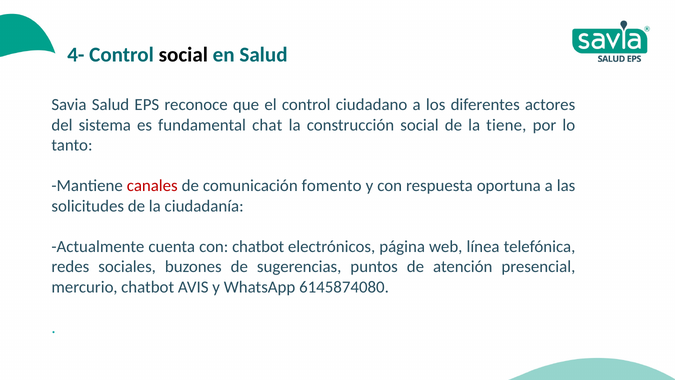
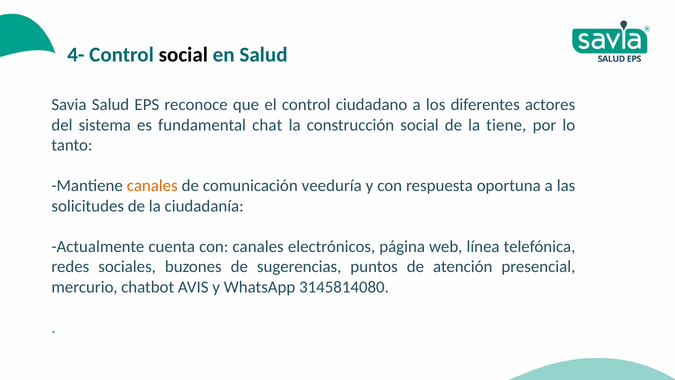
canales at (152, 186) colour: red -> orange
fomento: fomento -> veeduría
con chatbot: chatbot -> canales
6145874080: 6145874080 -> 3145814080
